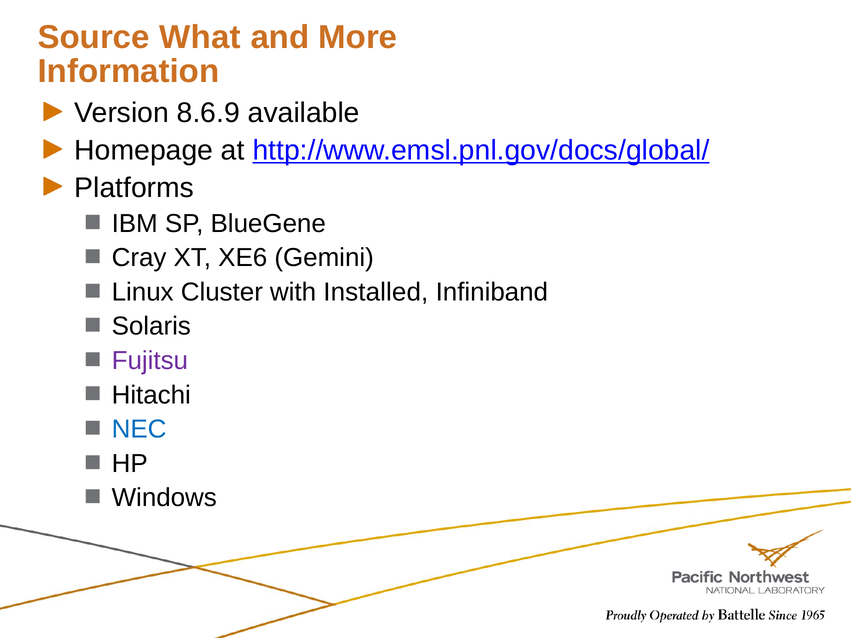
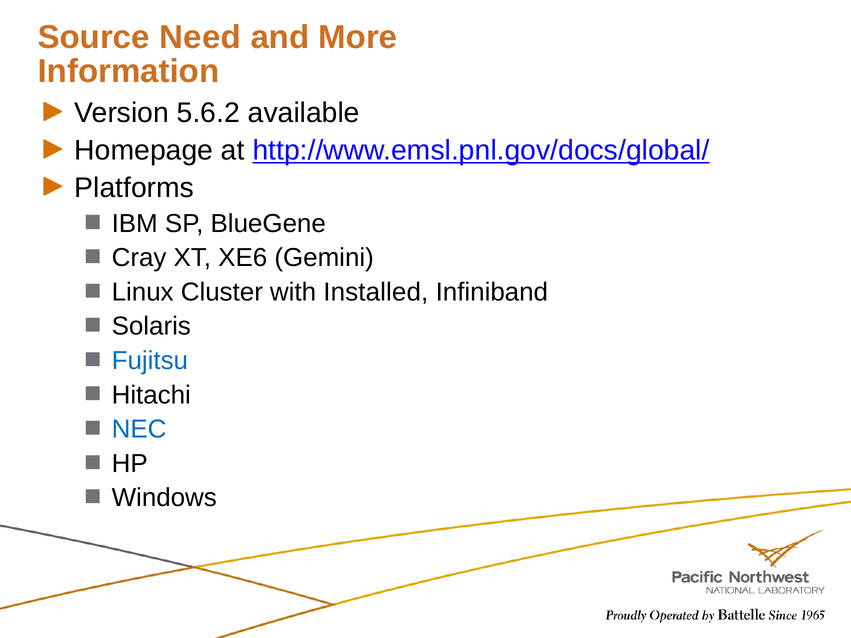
What: What -> Need
8.6.9: 8.6.9 -> 5.6.2
Fujitsu colour: purple -> blue
